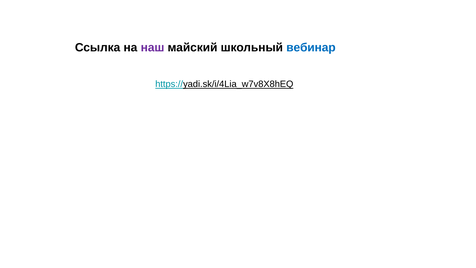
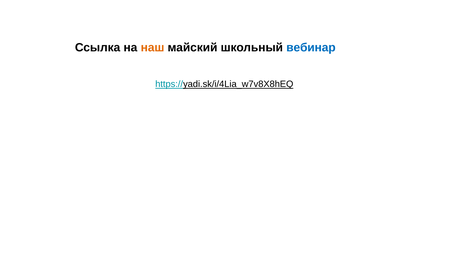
наш colour: purple -> orange
